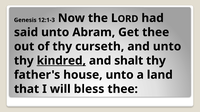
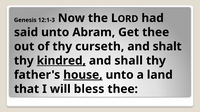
and unto: unto -> shalt
shalt: shalt -> shall
house underline: none -> present
